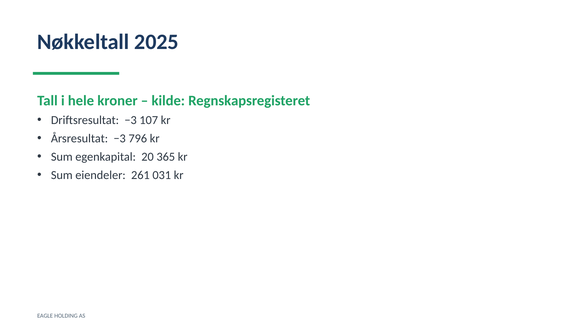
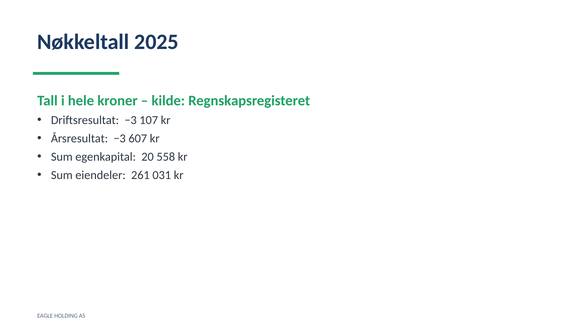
796: 796 -> 607
365: 365 -> 558
